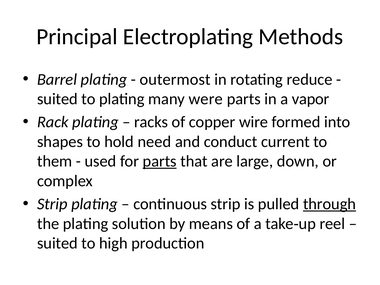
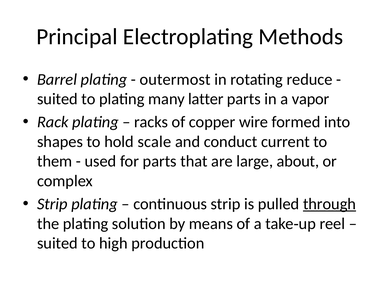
were: were -> latter
need: need -> scale
parts at (160, 161) underline: present -> none
down: down -> about
